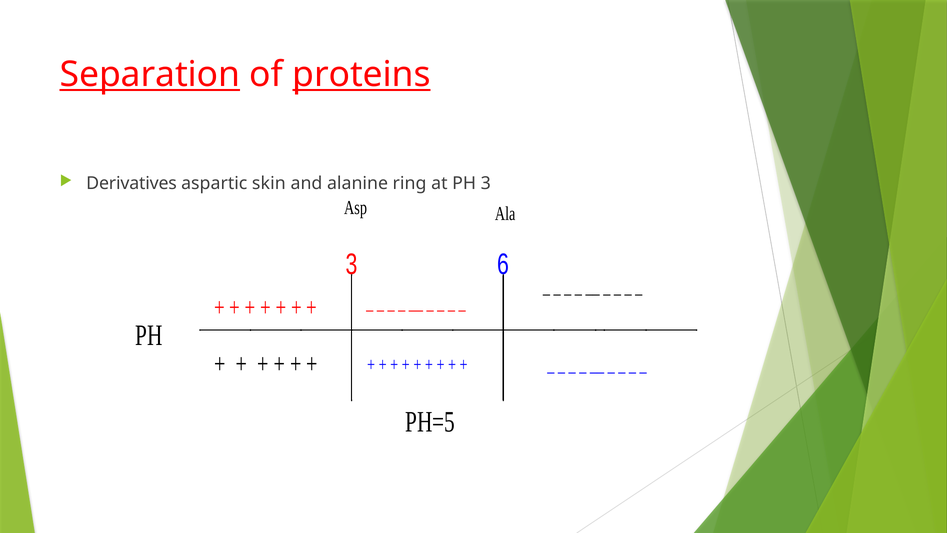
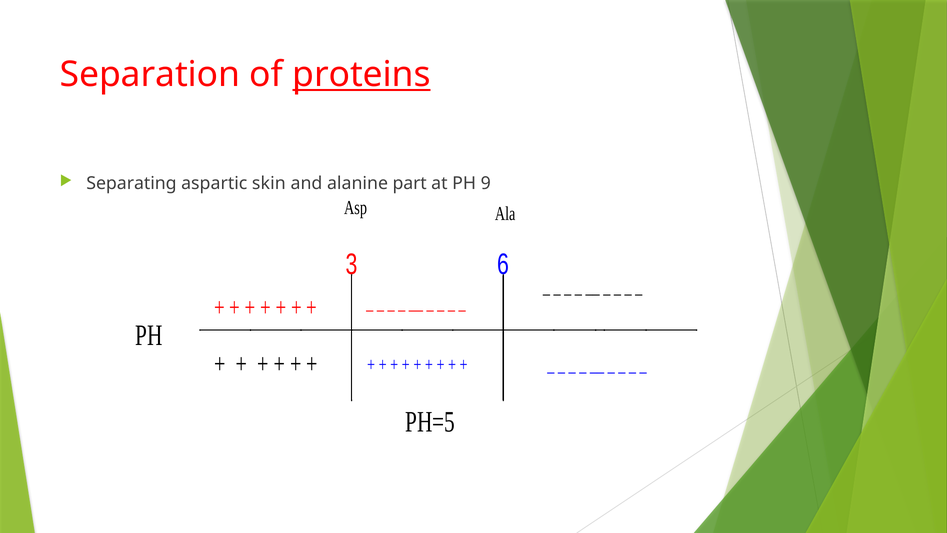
Separation underline: present -> none
Derivatives: Derivatives -> Separating
ring: ring -> part
PH 3: 3 -> 9
